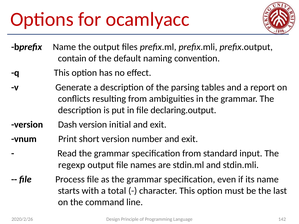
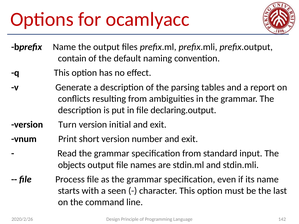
Dash: Dash -> Turn
regexp: regexp -> objects
total: total -> seen
